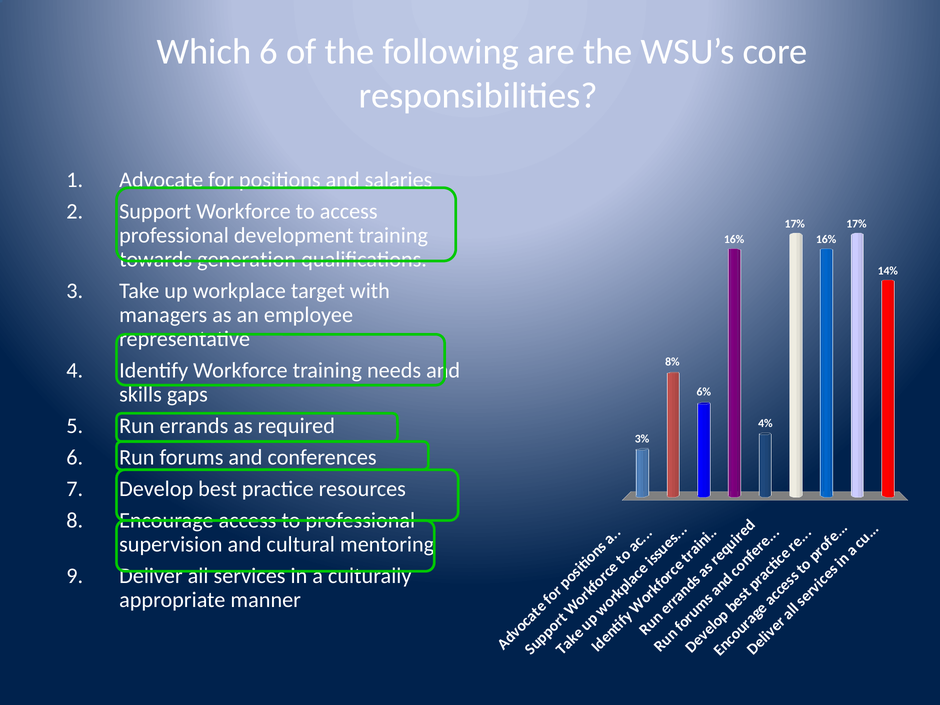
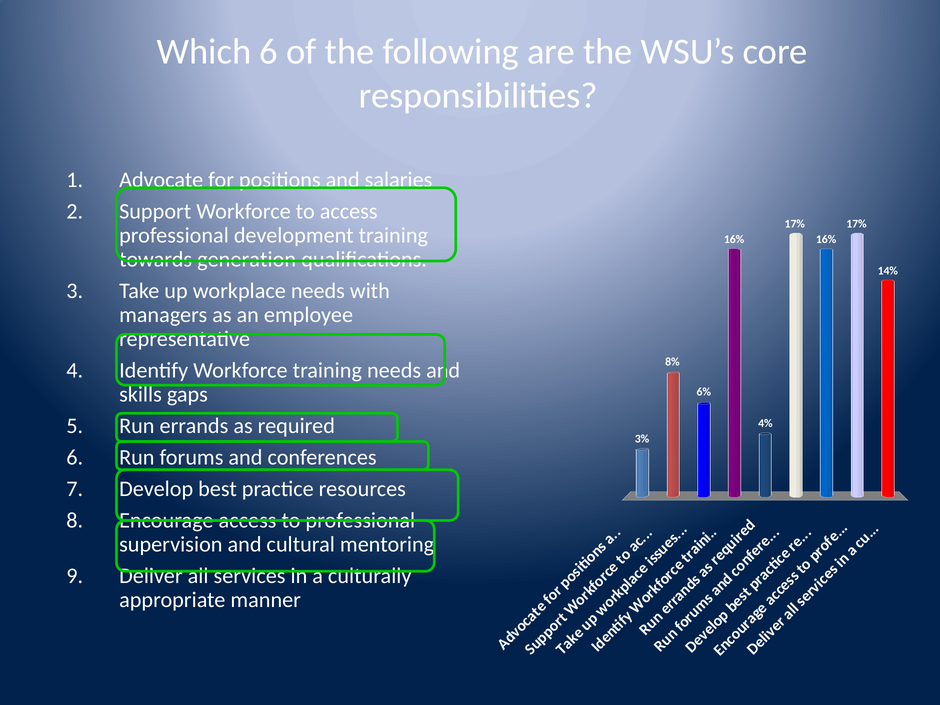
workplace target: target -> needs
